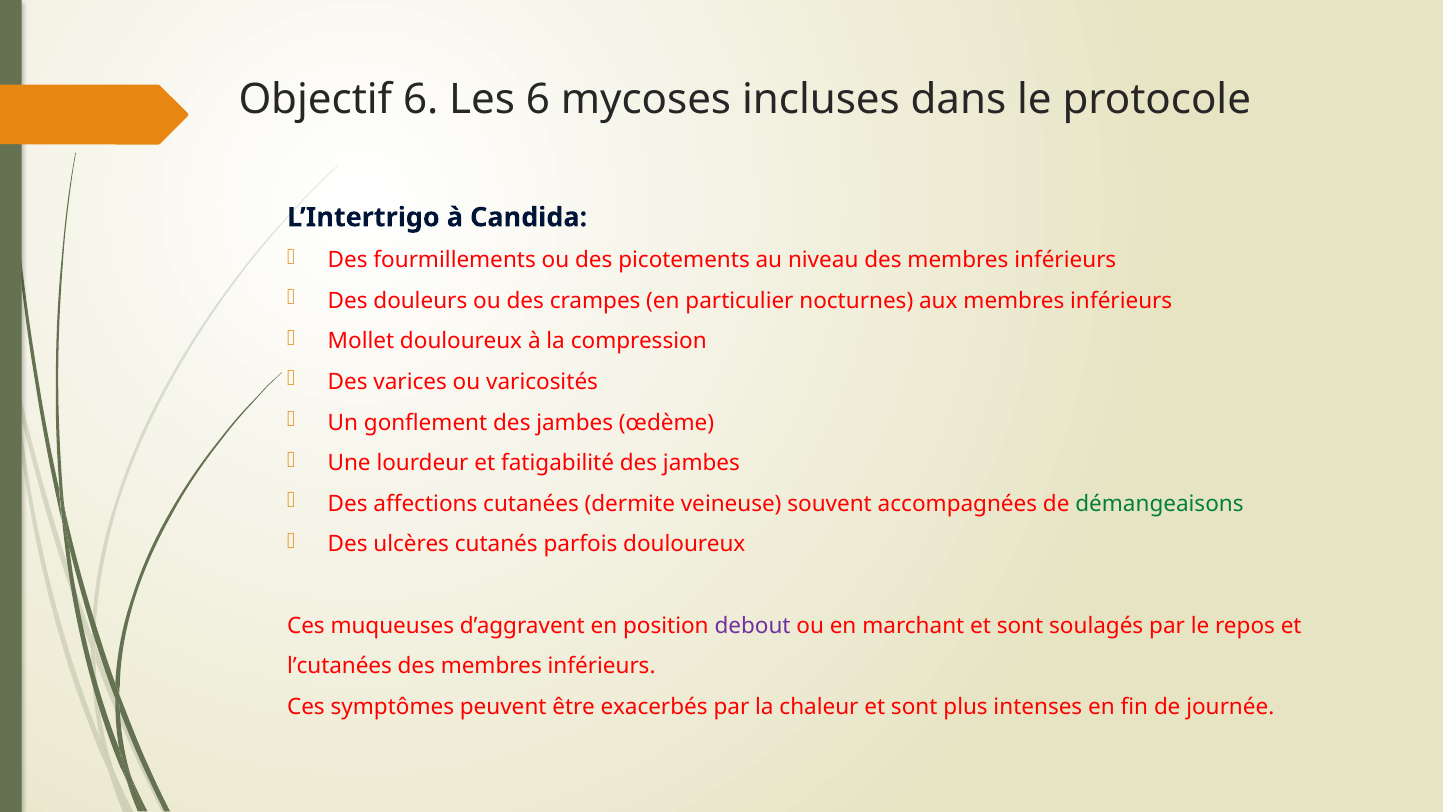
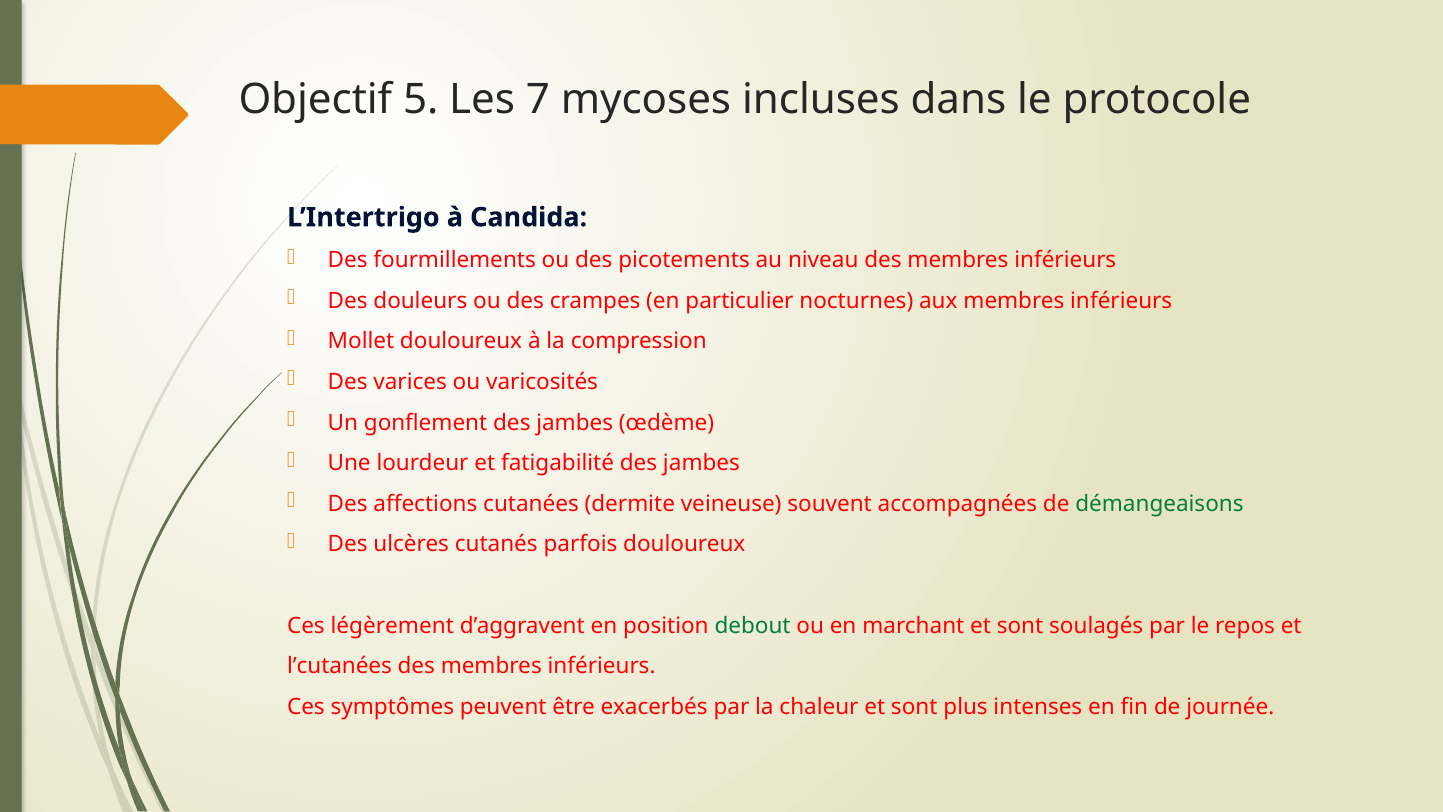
Objectif 6: 6 -> 5
Les 6: 6 -> 7
muqueuses: muqueuses -> légèrement
debout colour: purple -> green
